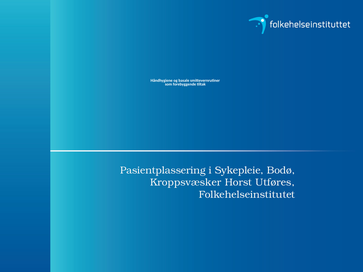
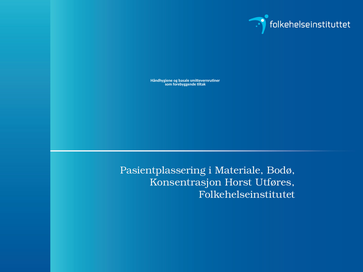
Sykepleie: Sykepleie -> Materiale
Kroppsvæsker: Kroppsvæsker -> Konsentrasjon
